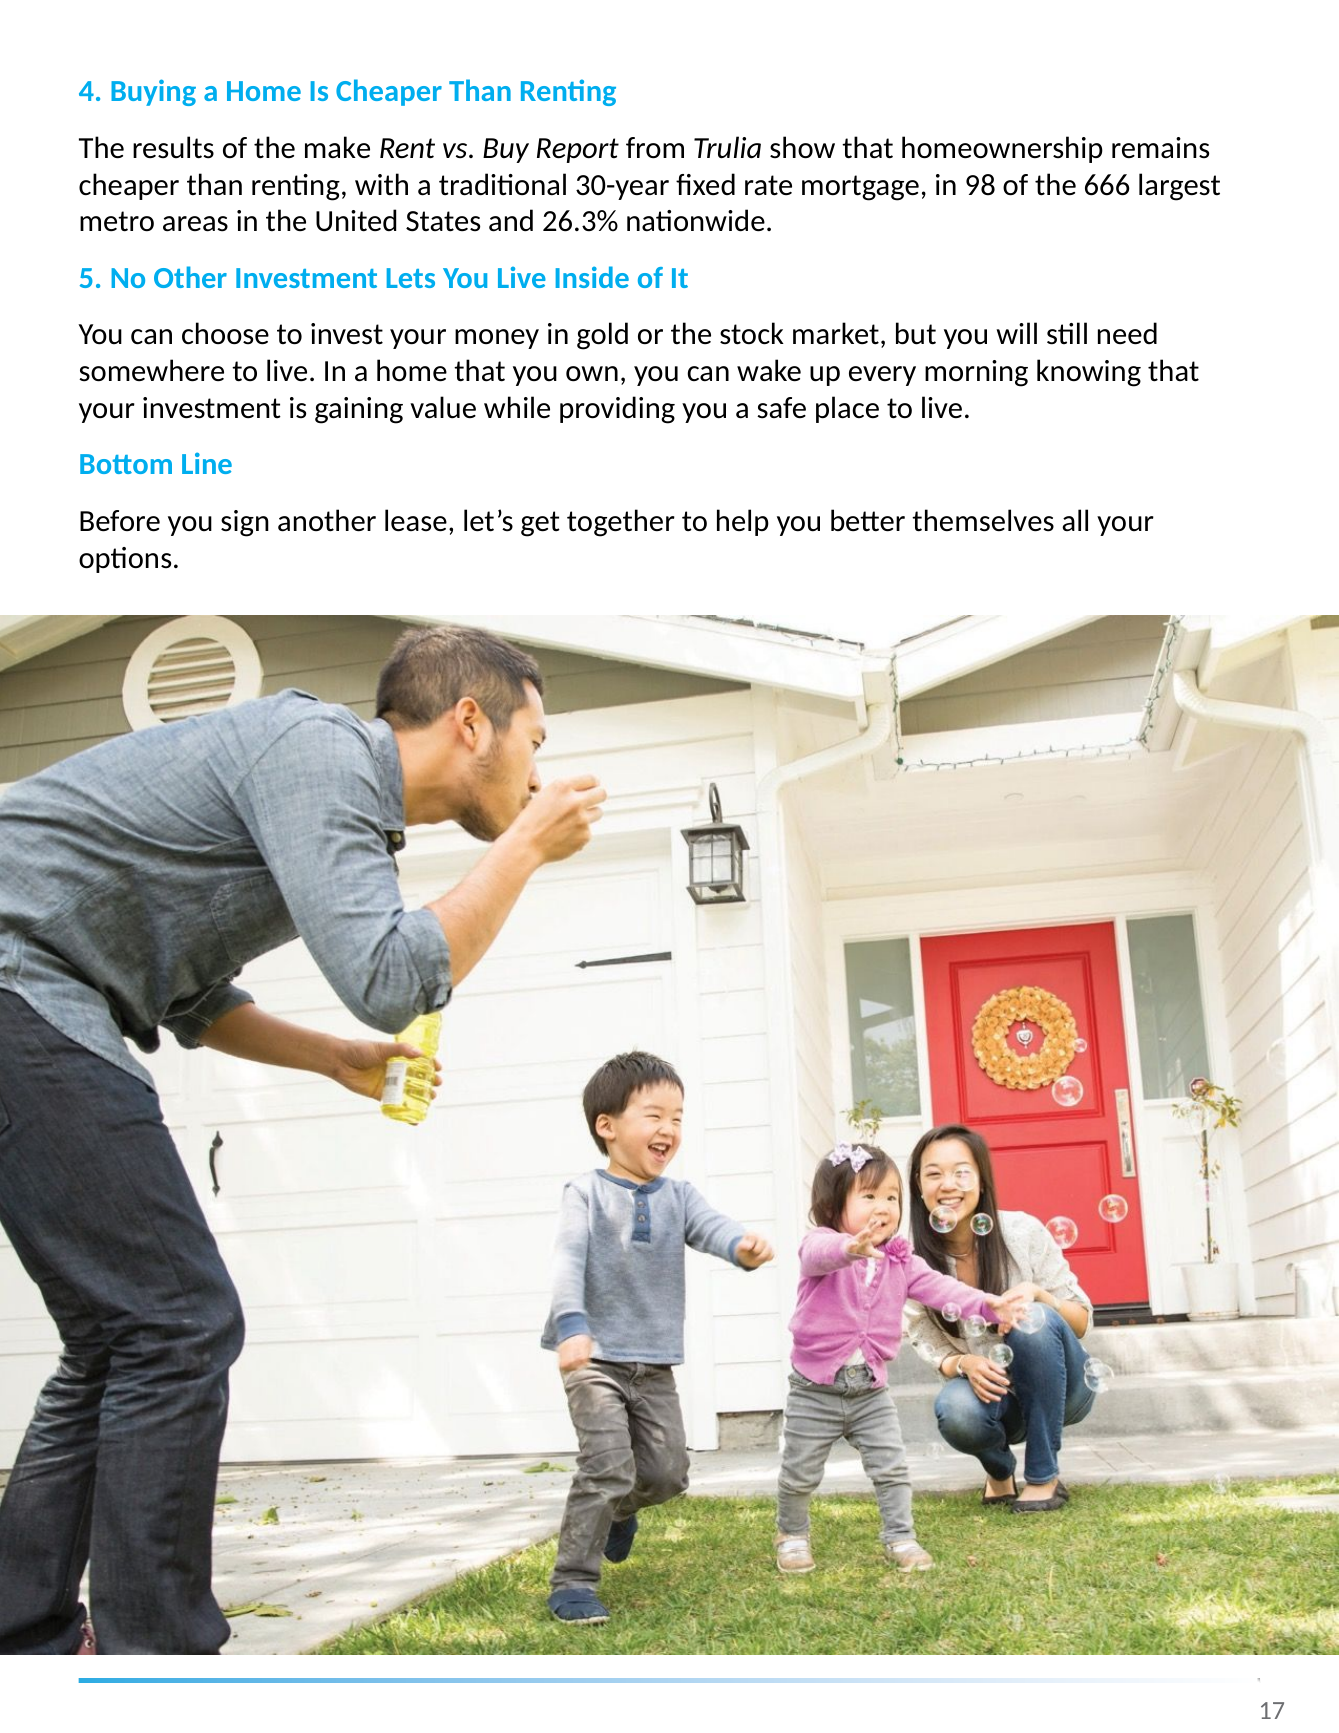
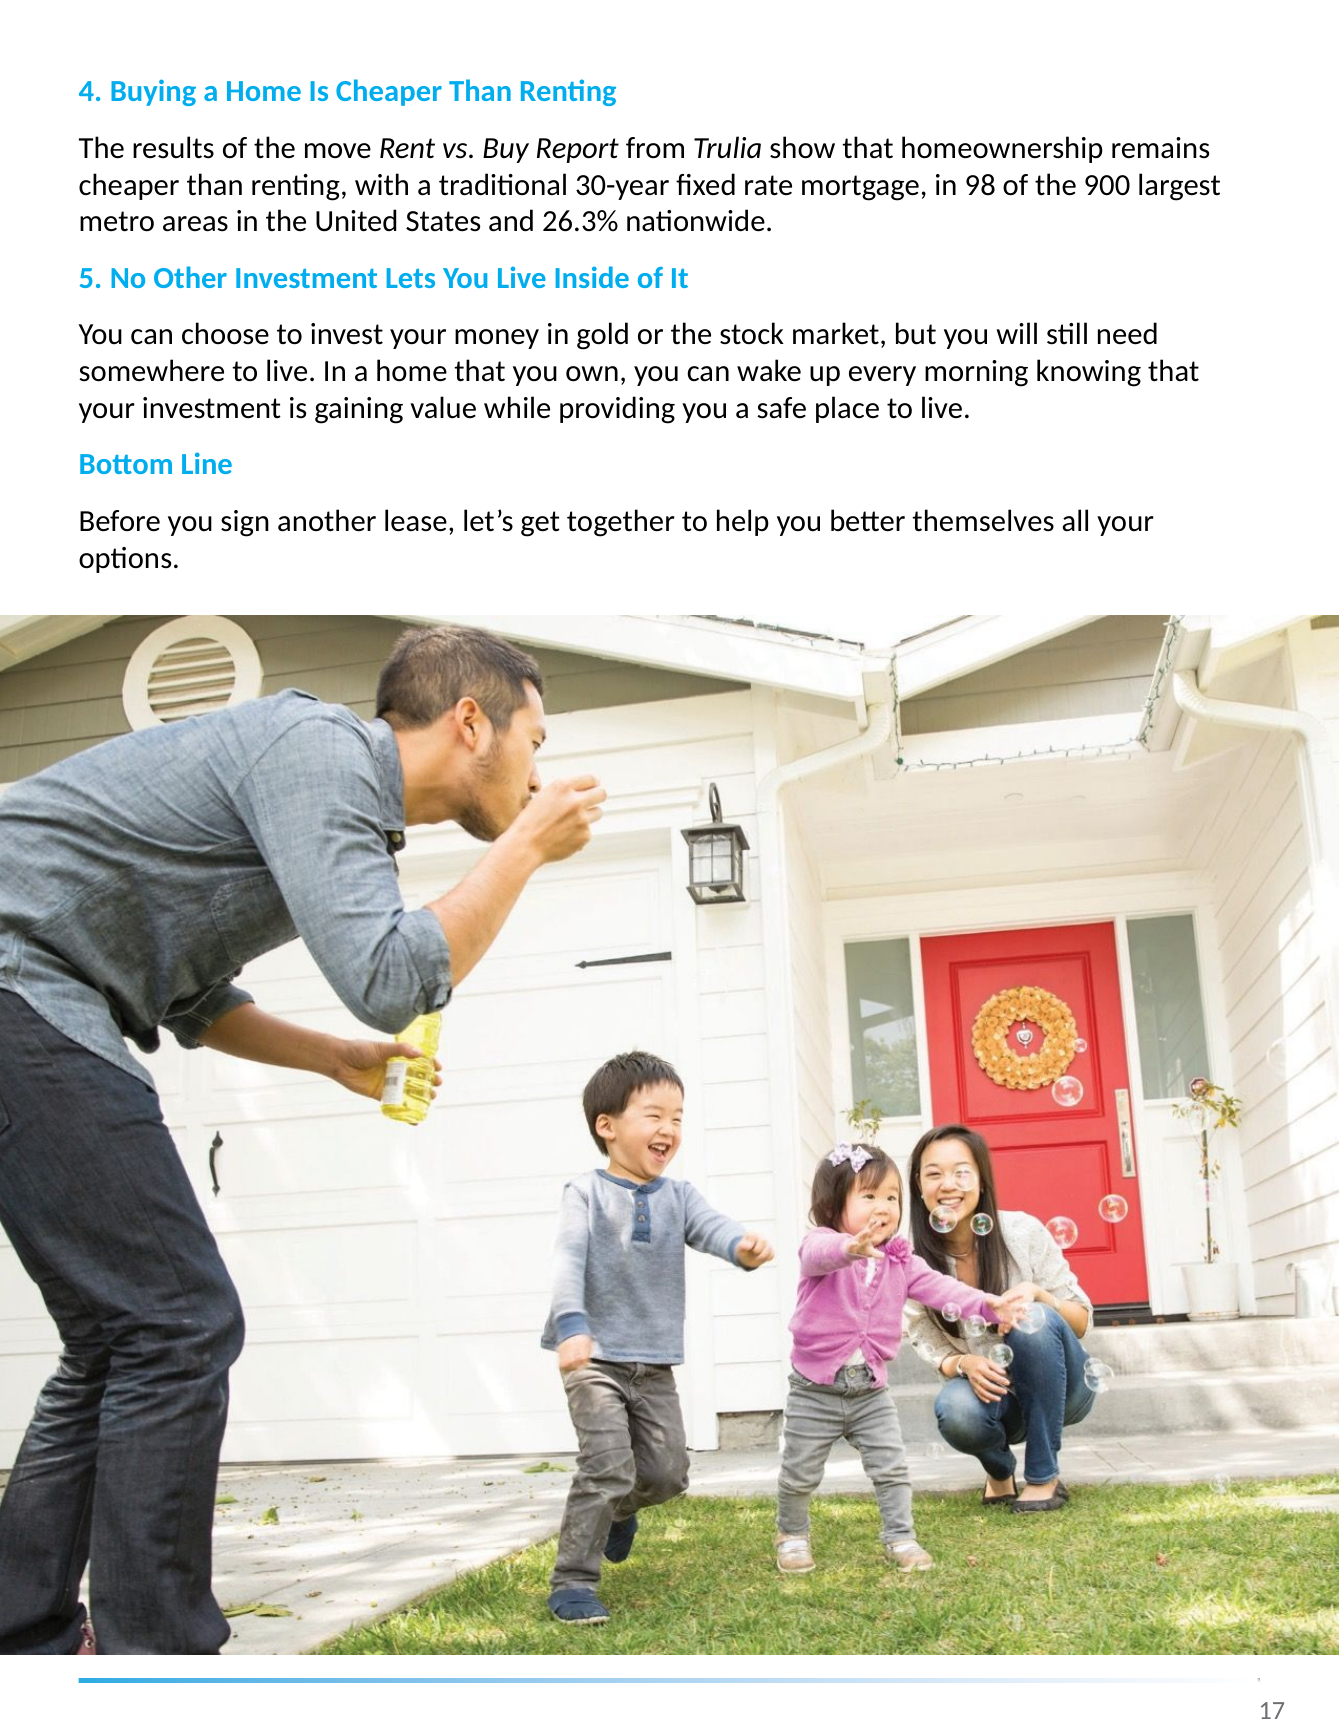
make: make -> move
666: 666 -> 900
